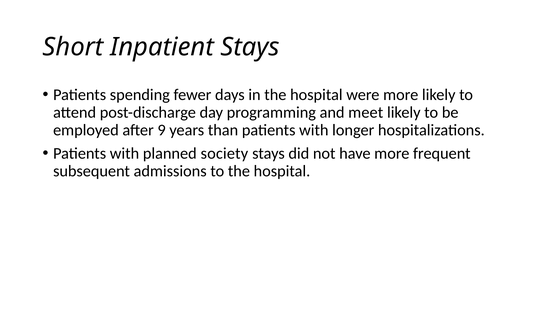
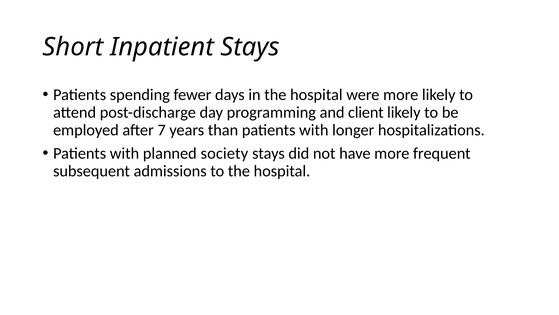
meet: meet -> client
9: 9 -> 7
